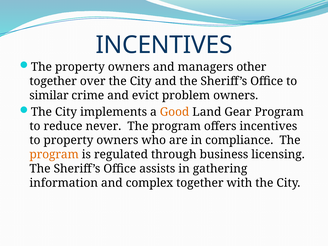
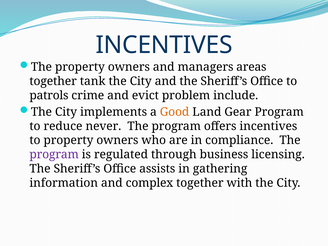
other: other -> areas
over: over -> tank
similar: similar -> patrols
problem owners: owners -> include
program at (54, 155) colour: orange -> purple
